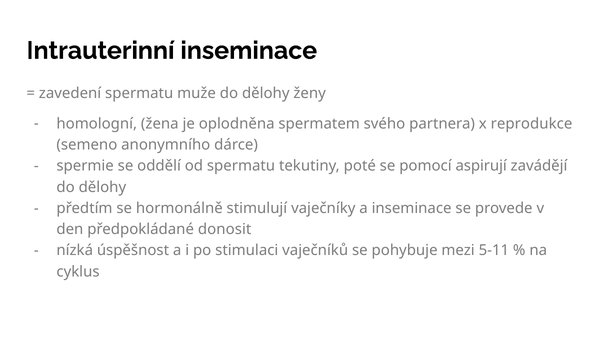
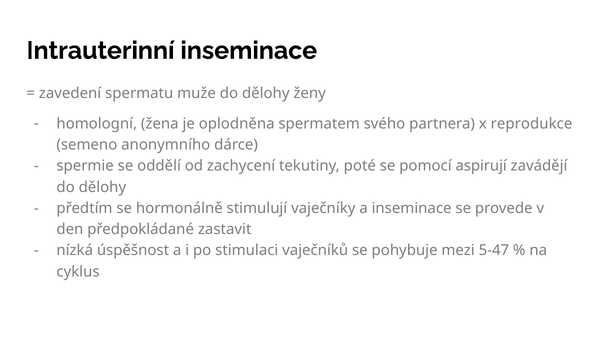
od spermatu: spermatu -> zachycení
donosit: donosit -> zastavit
5-11: 5-11 -> 5-47
